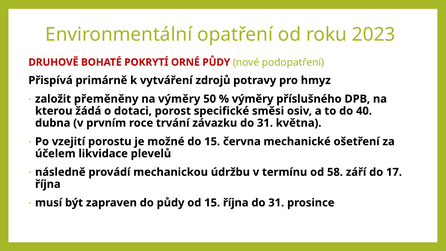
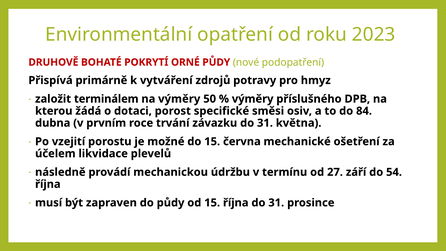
přeměněny: přeměněny -> terminálem
40: 40 -> 84
58: 58 -> 27
17: 17 -> 54
